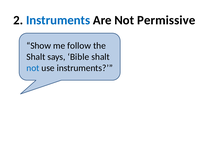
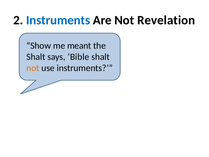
Permissive: Permissive -> Revelation
follow: follow -> meant
not at (33, 68) colour: blue -> orange
